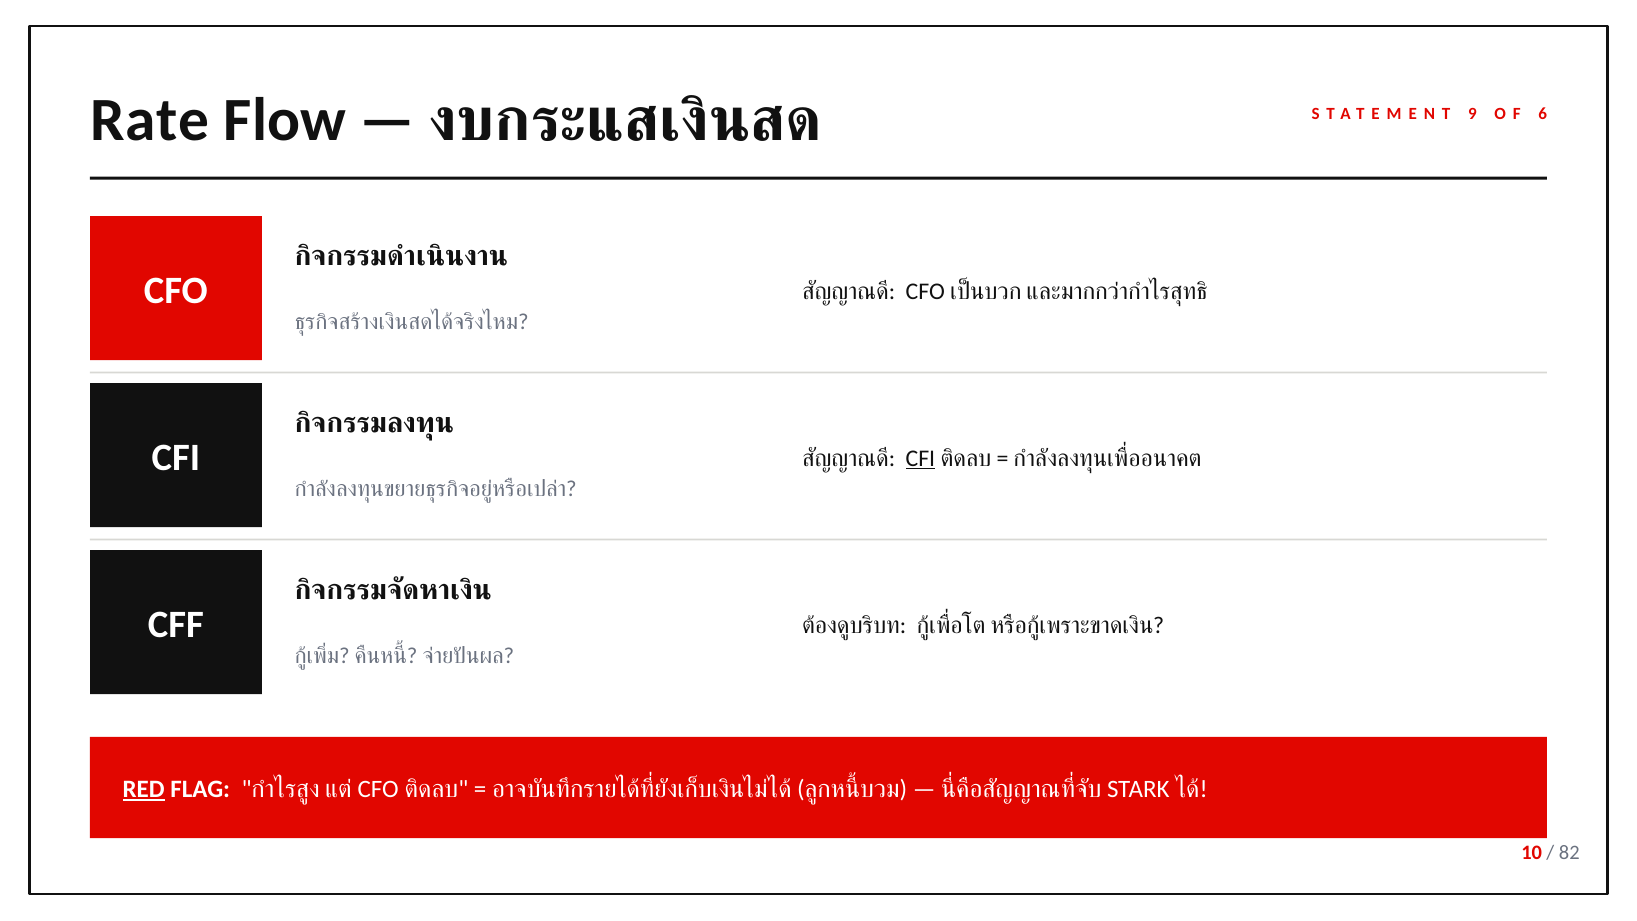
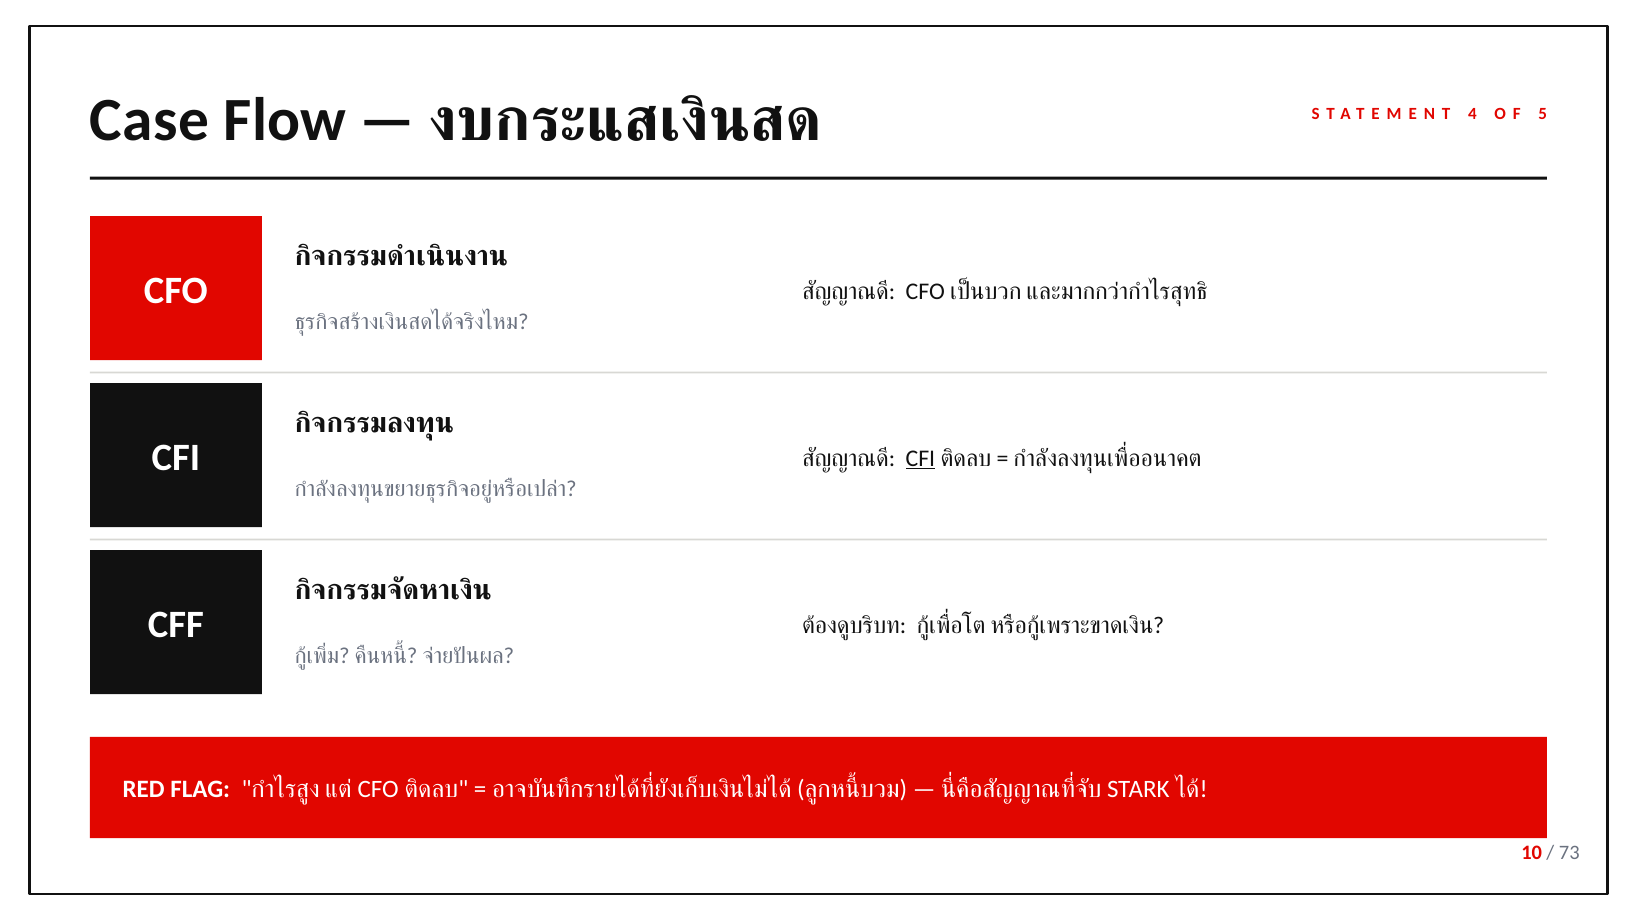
Rate: Rate -> Case
9: 9 -> 4
6: 6 -> 5
RED underline: present -> none
82: 82 -> 73
